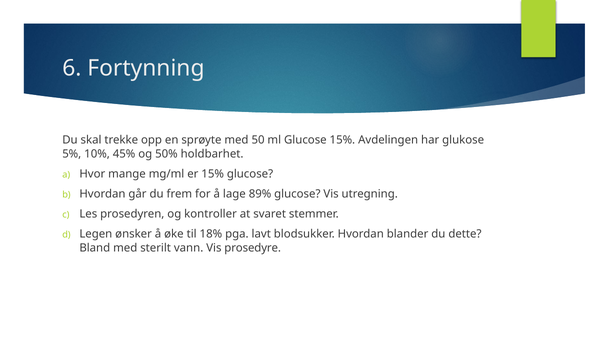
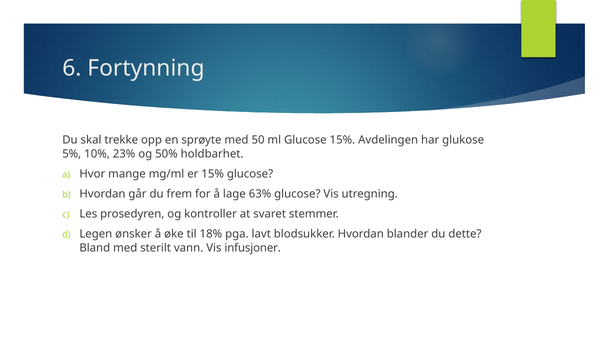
45%: 45% -> 23%
89%: 89% -> 63%
prosedyre: prosedyre -> infusjoner
